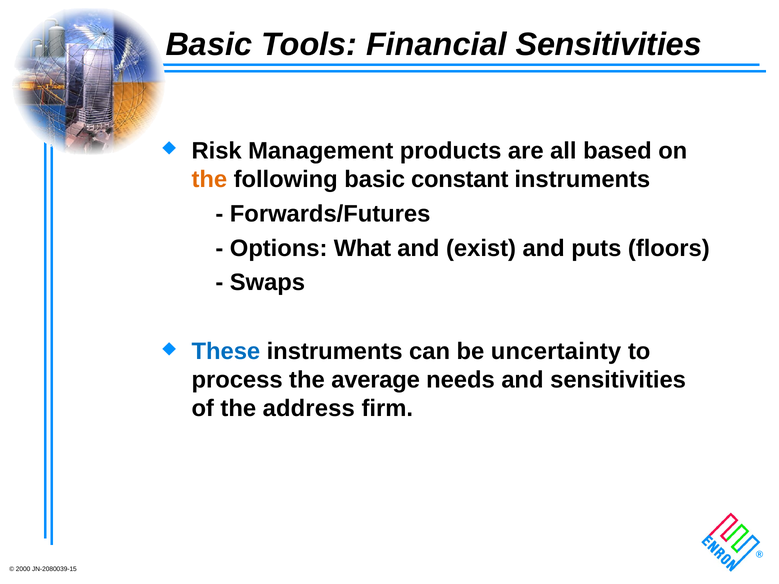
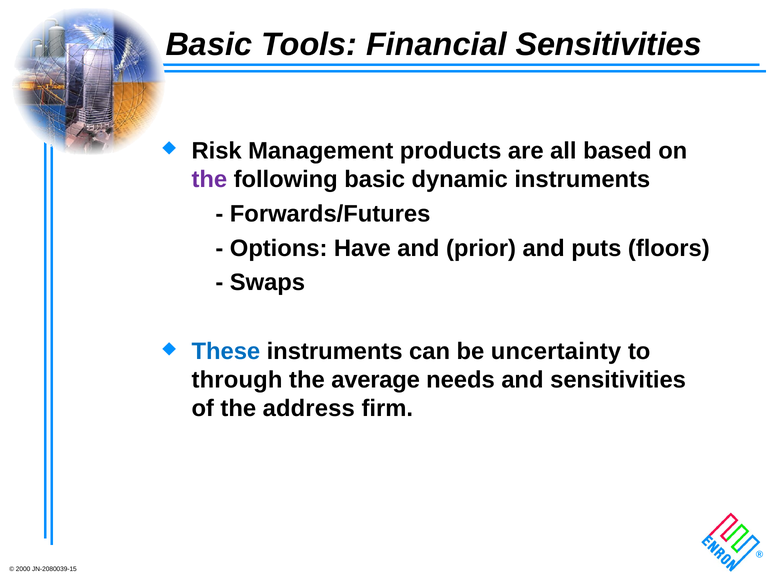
the at (209, 179) colour: orange -> purple
constant: constant -> dynamic
What: What -> Have
exist: exist -> prior
process: process -> through
